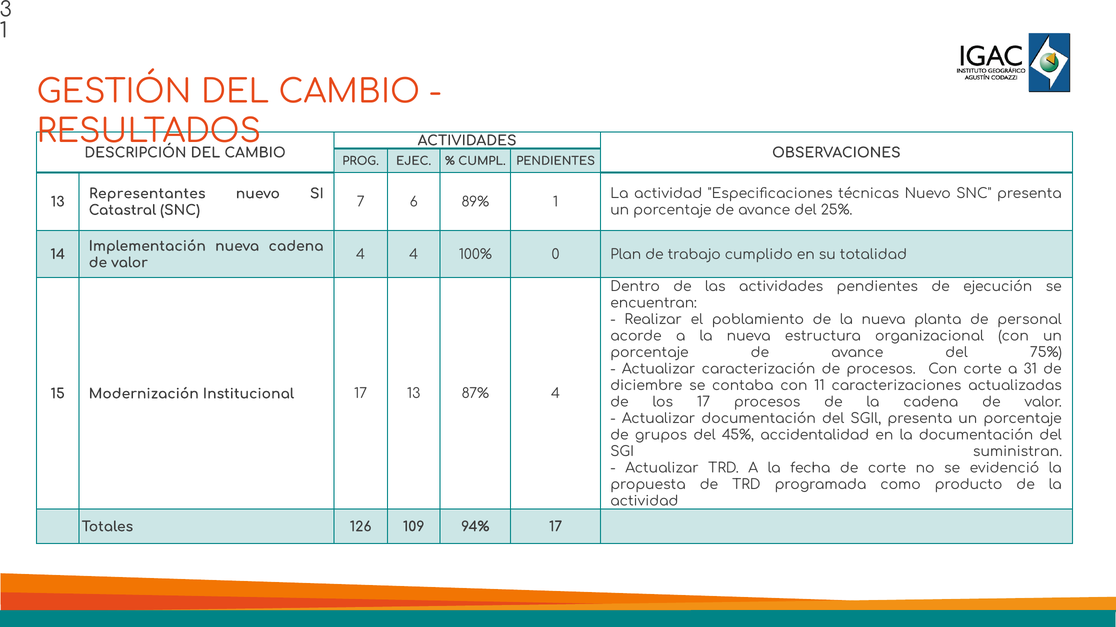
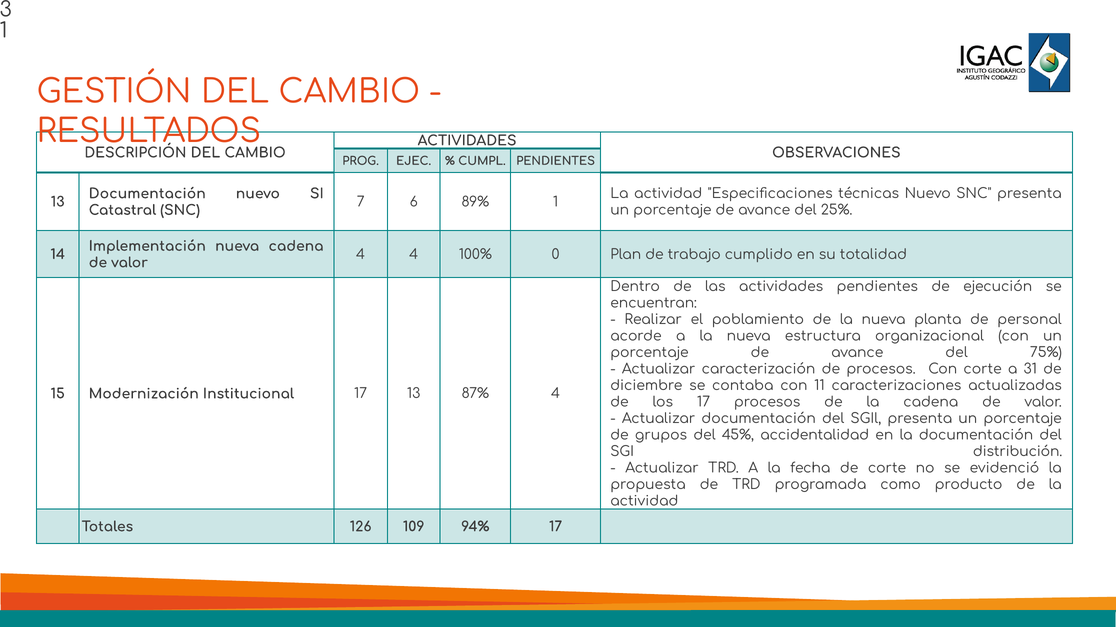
Representantes at (147, 194): Representantes -> Documentación
suministran: suministran -> distribución
